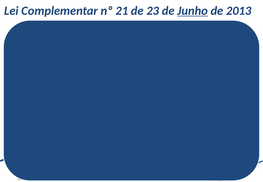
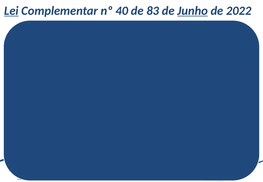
Lei underline: none -> present
21: 21 -> 40
23: 23 -> 83
2013: 2013 -> 2022
